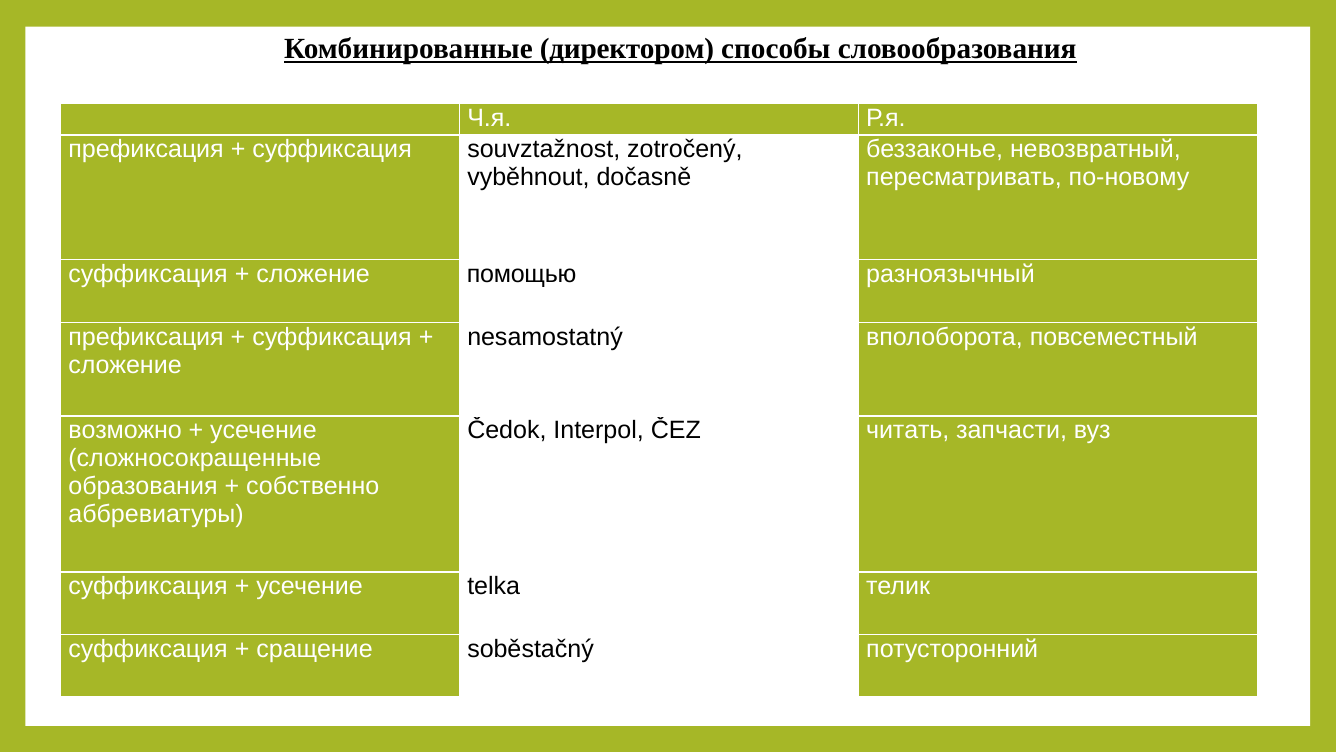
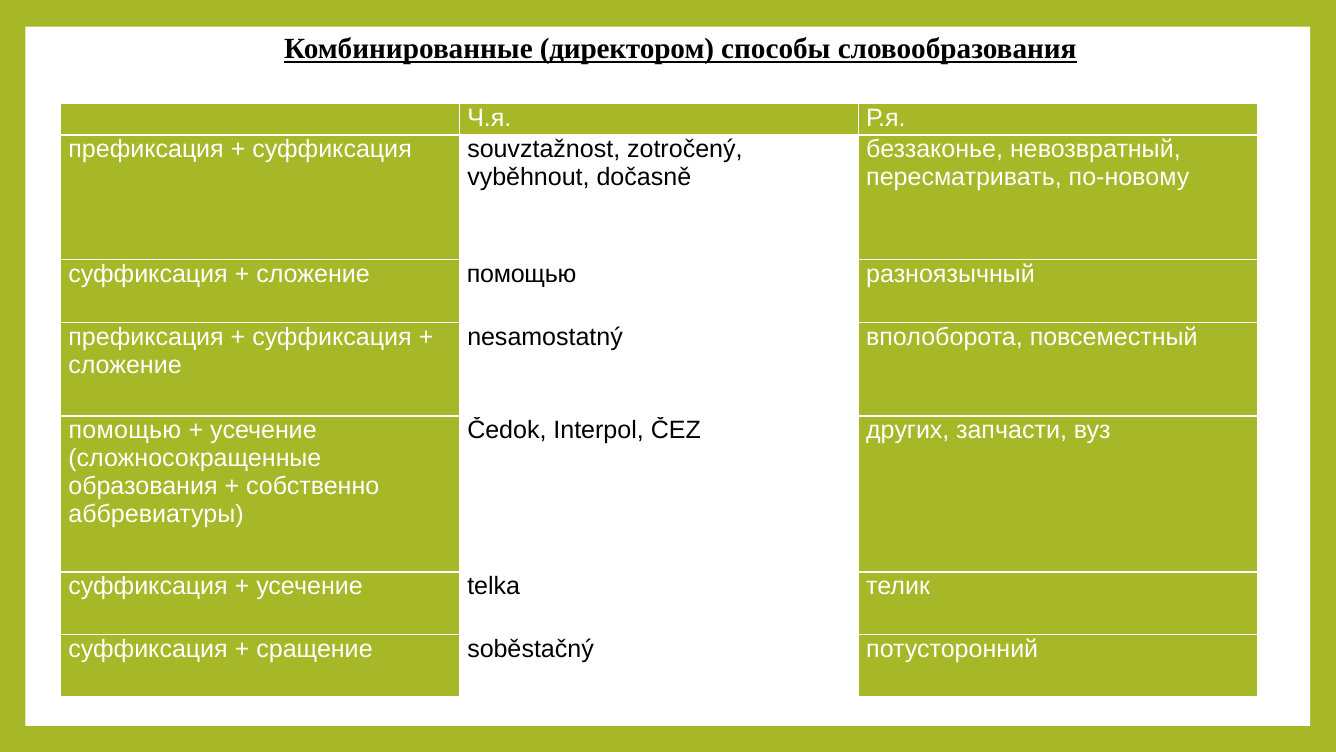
возможно at (125, 430): возможно -> помощью
читать: читать -> других
